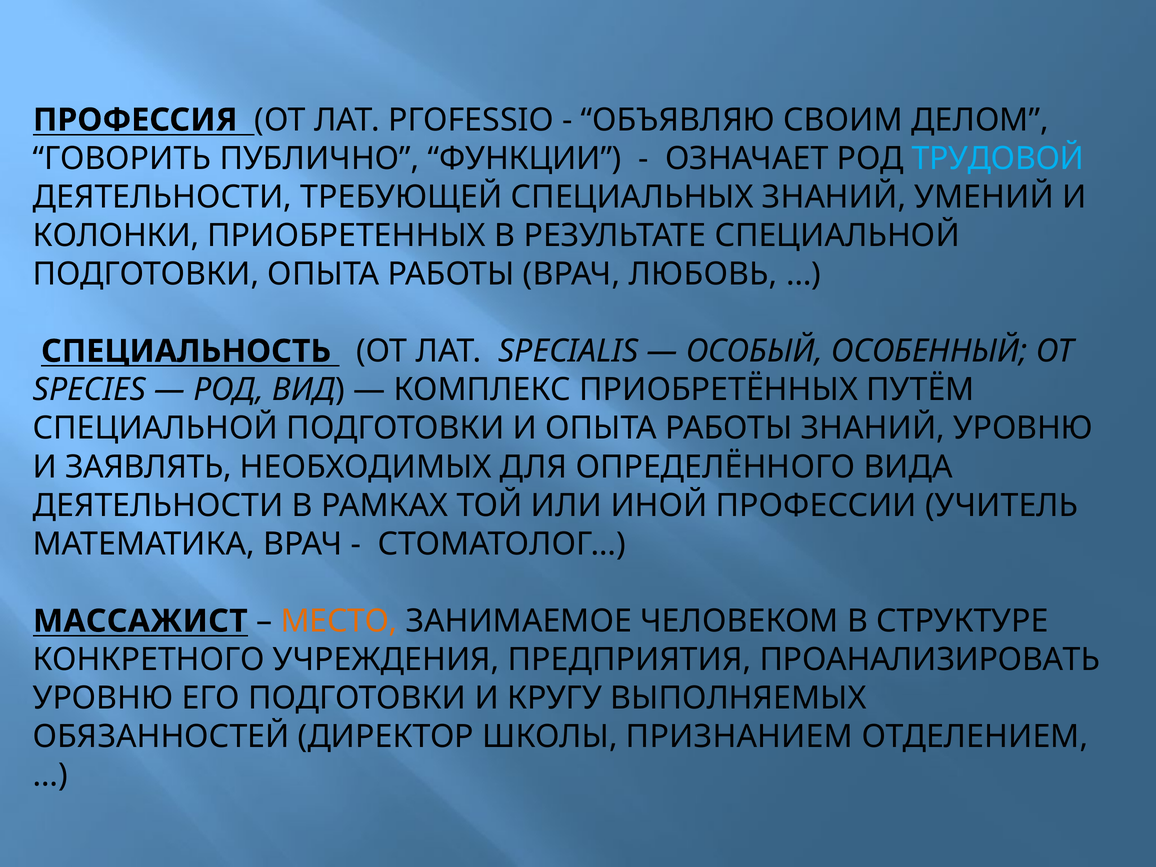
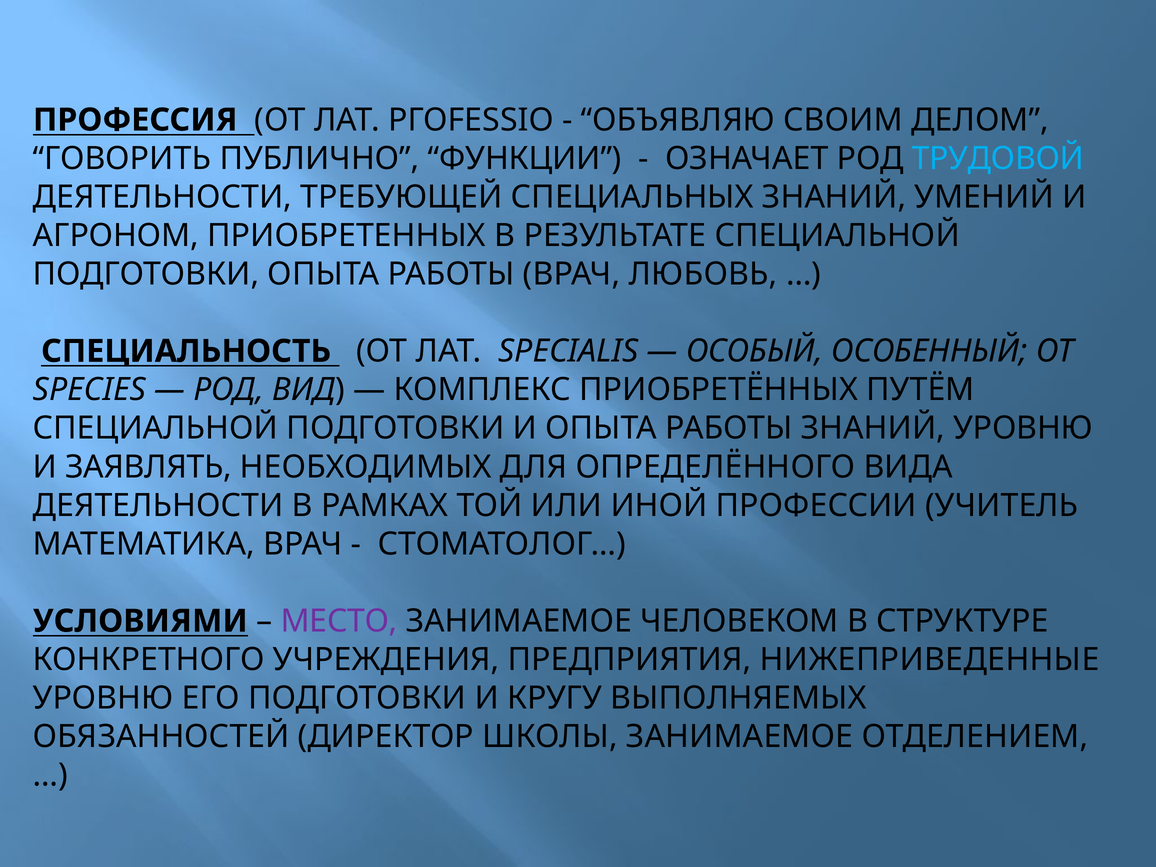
КОЛОНКИ: КОЛОНКИ -> АГРОНОМ
МАССАЖИСТ: МАССАЖИСТ -> УСЛОВИЯМИ
МЕСТО colour: orange -> purple
ПРОАНАЛИЗИРОВАТЬ: ПРОАНАЛИЗИРОВАТЬ -> НИЖЕПРИВЕДЕННЫЕ
ШКОЛЫ ПРИЗНАНИЕМ: ПРИЗНАНИЕМ -> ЗАНИМАЕМОЕ
